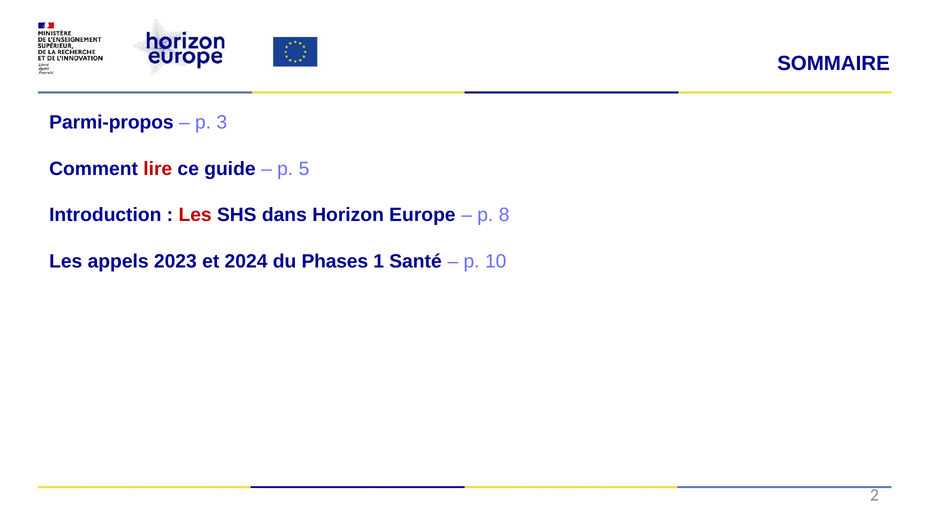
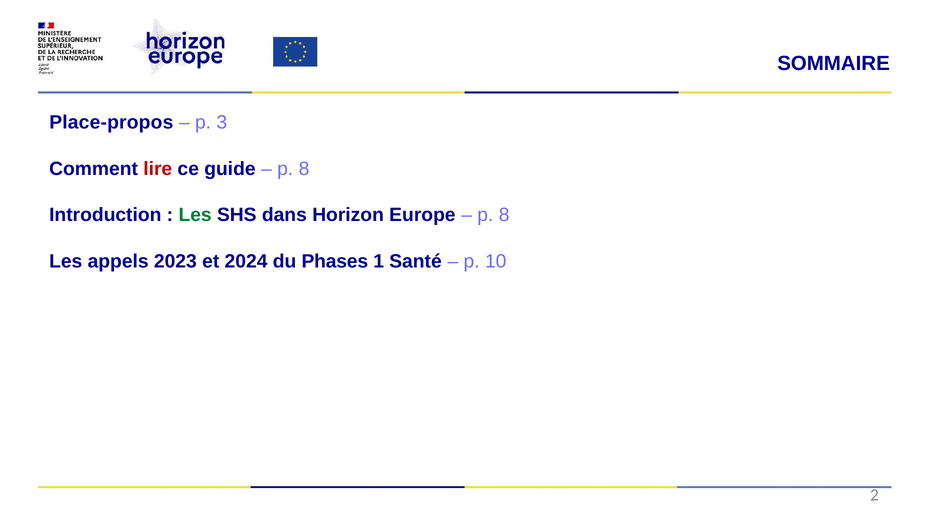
Parmi-propos: Parmi-propos -> Place-propos
5 at (304, 169): 5 -> 8
Les at (195, 215) colour: red -> green
